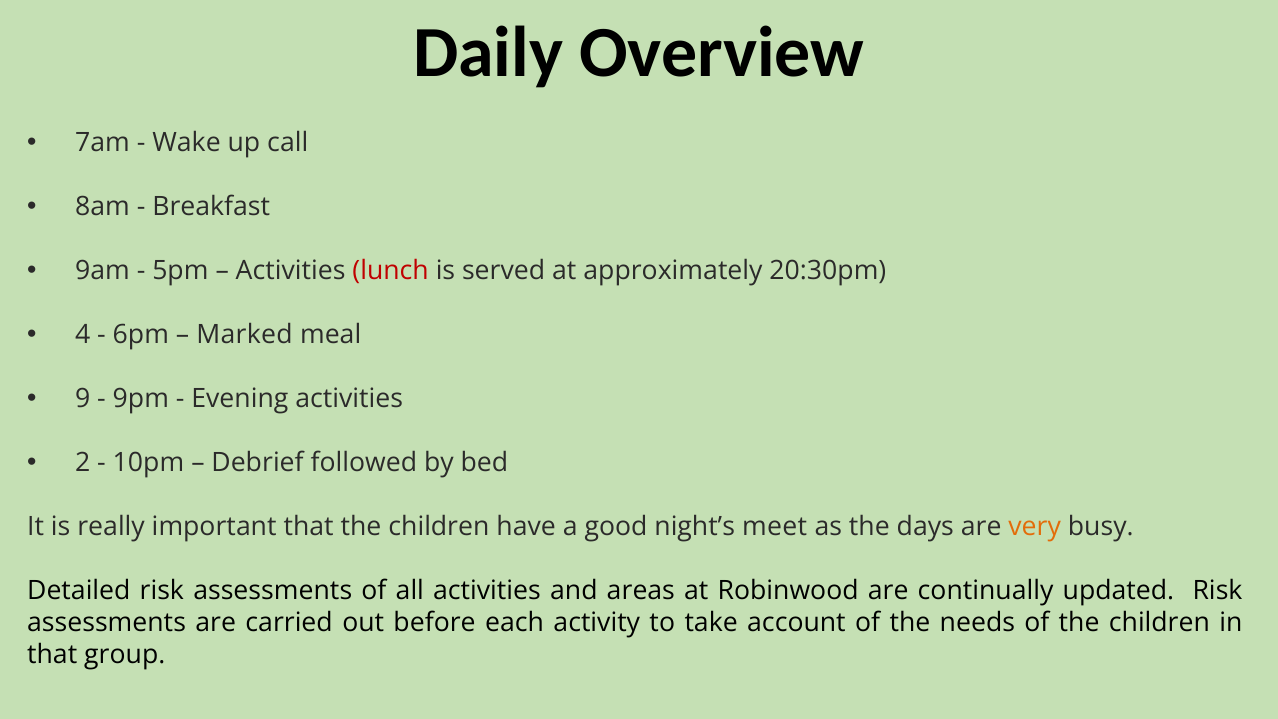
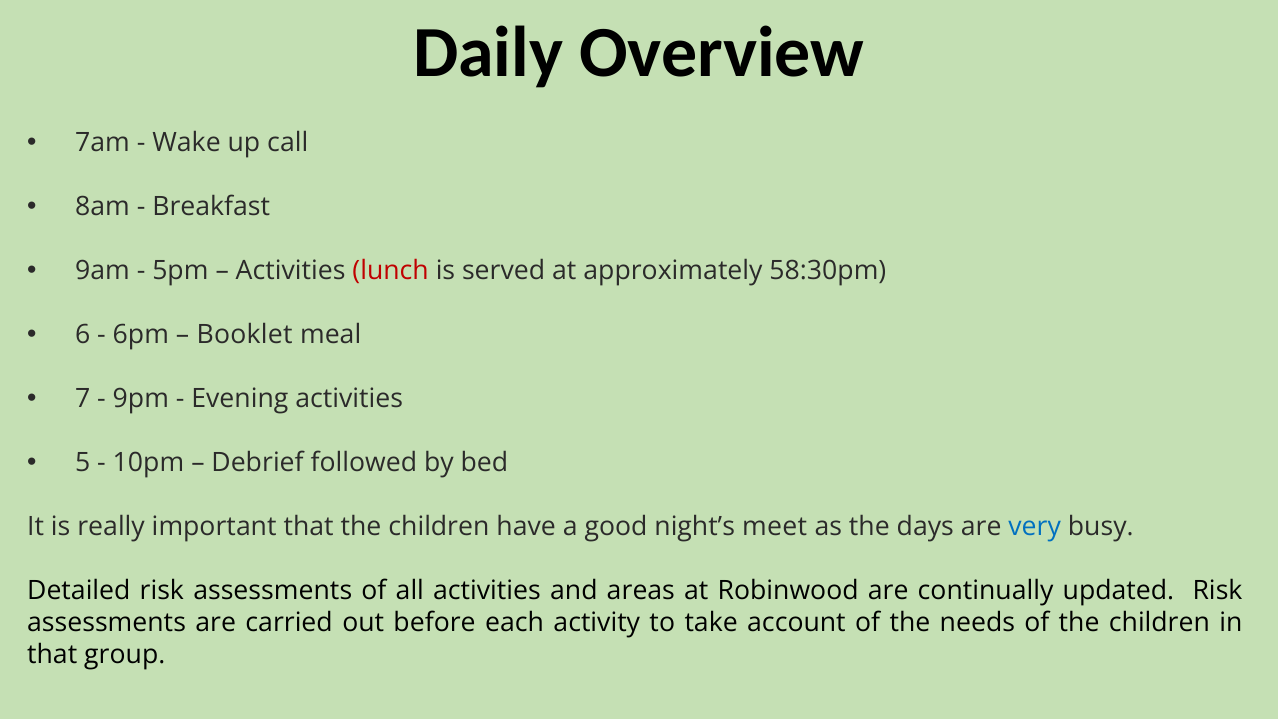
20:30pm: 20:30pm -> 58:30pm
4: 4 -> 6
Marked: Marked -> Booklet
9: 9 -> 7
2: 2 -> 5
very colour: orange -> blue
